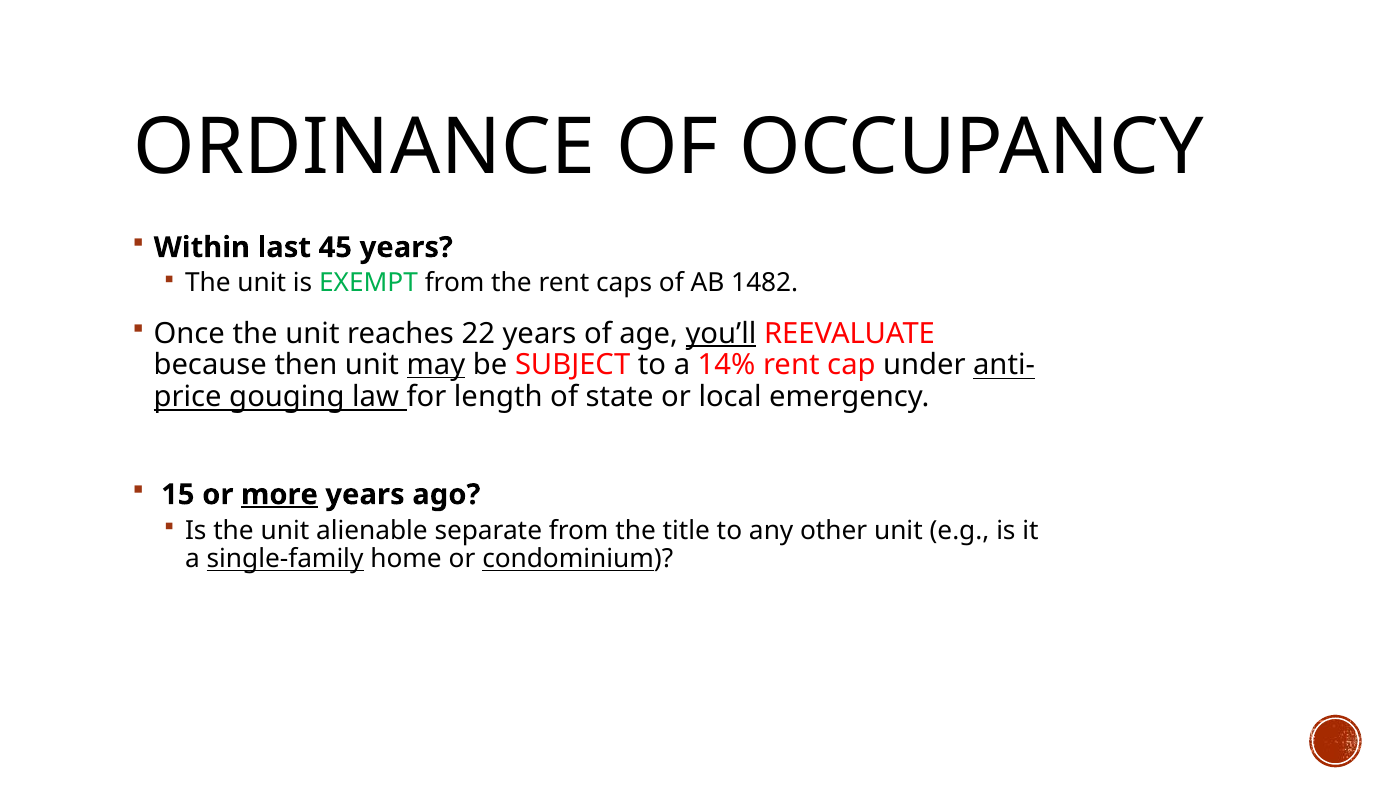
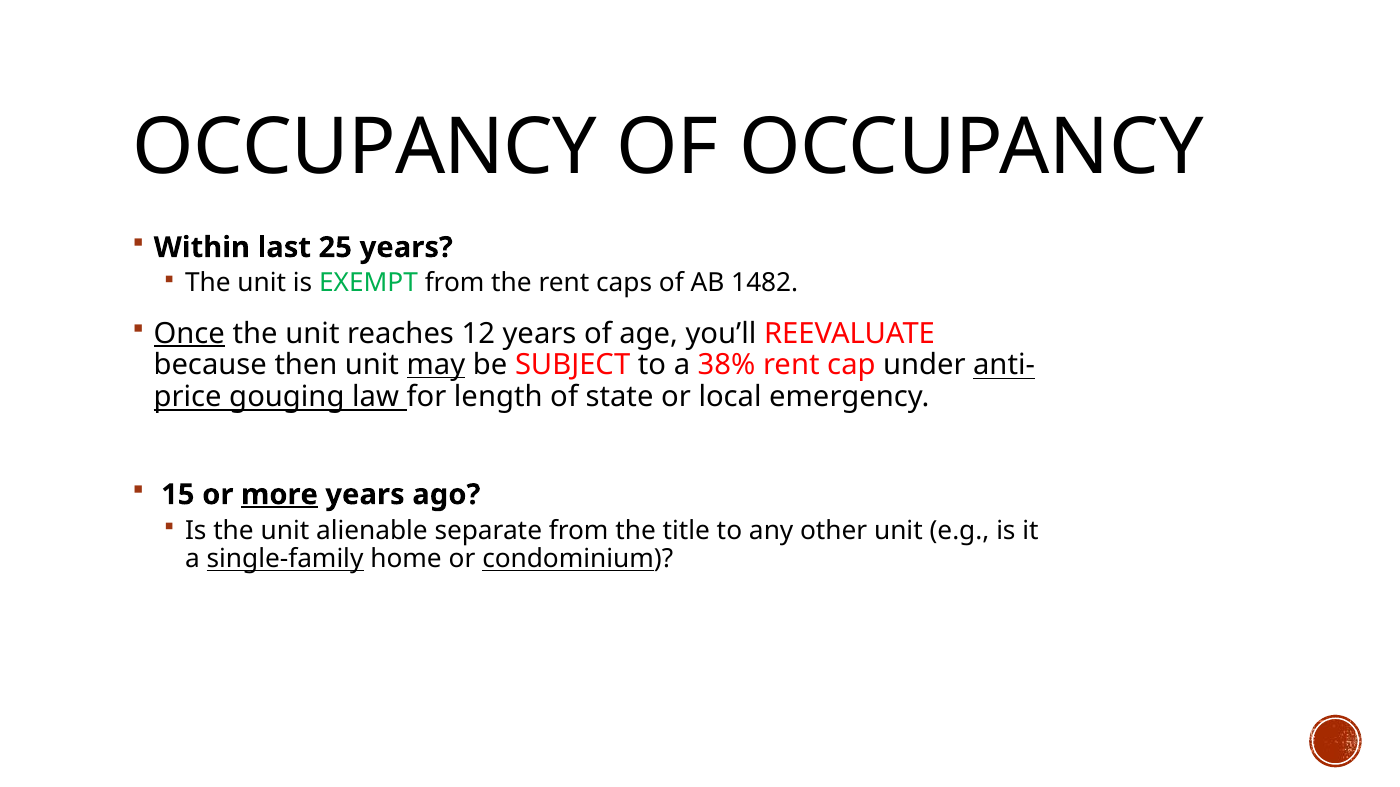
ORDINANCE at (364, 148): ORDINANCE -> OCCUPANCY
45: 45 -> 25
Once underline: none -> present
22: 22 -> 12
you’ll underline: present -> none
14%: 14% -> 38%
